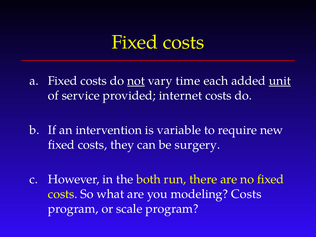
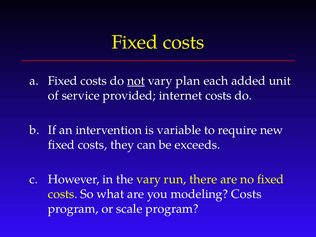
time: time -> plan
unit underline: present -> none
surgery: surgery -> exceeds
the both: both -> vary
